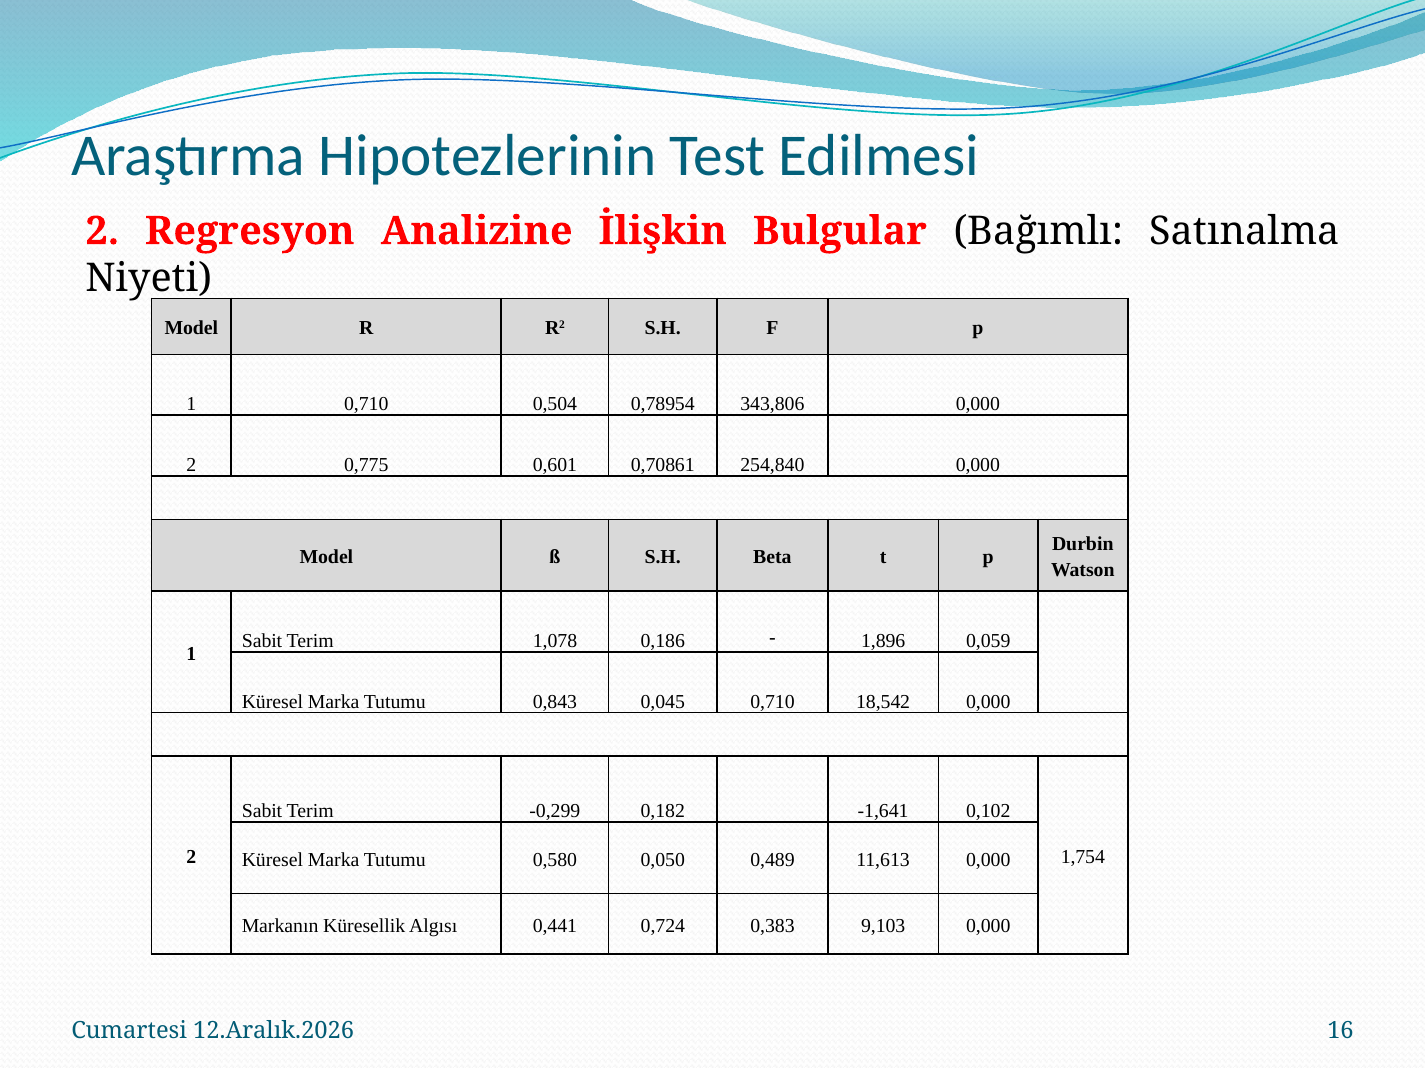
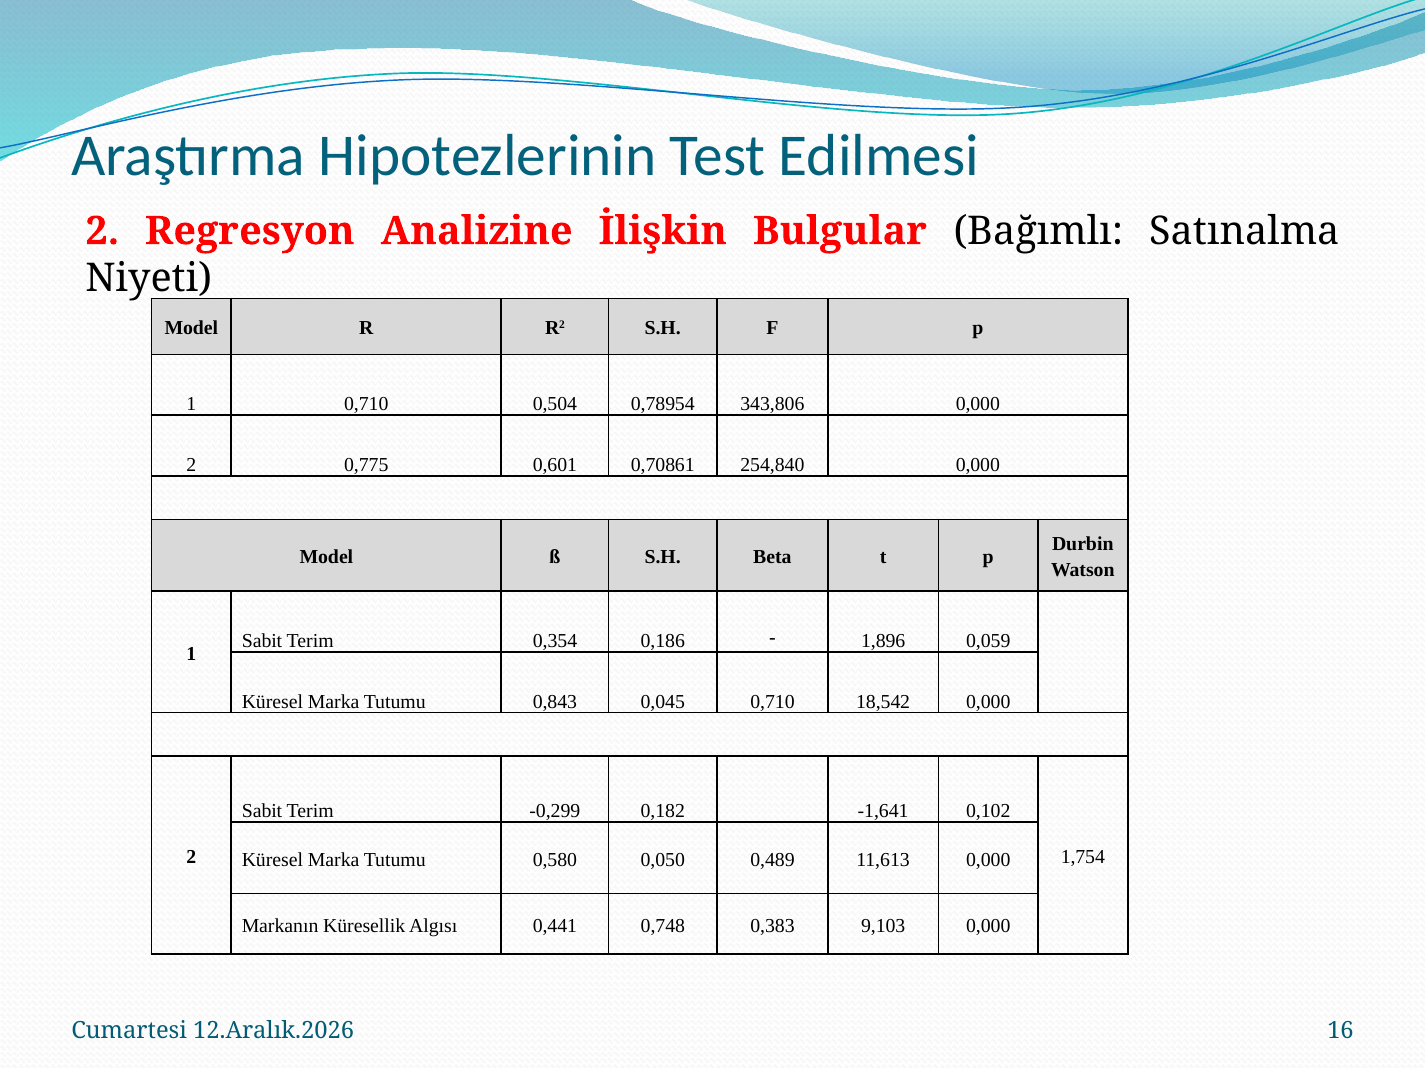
1,078: 1,078 -> 0,354
0,724: 0,724 -> 0,748
